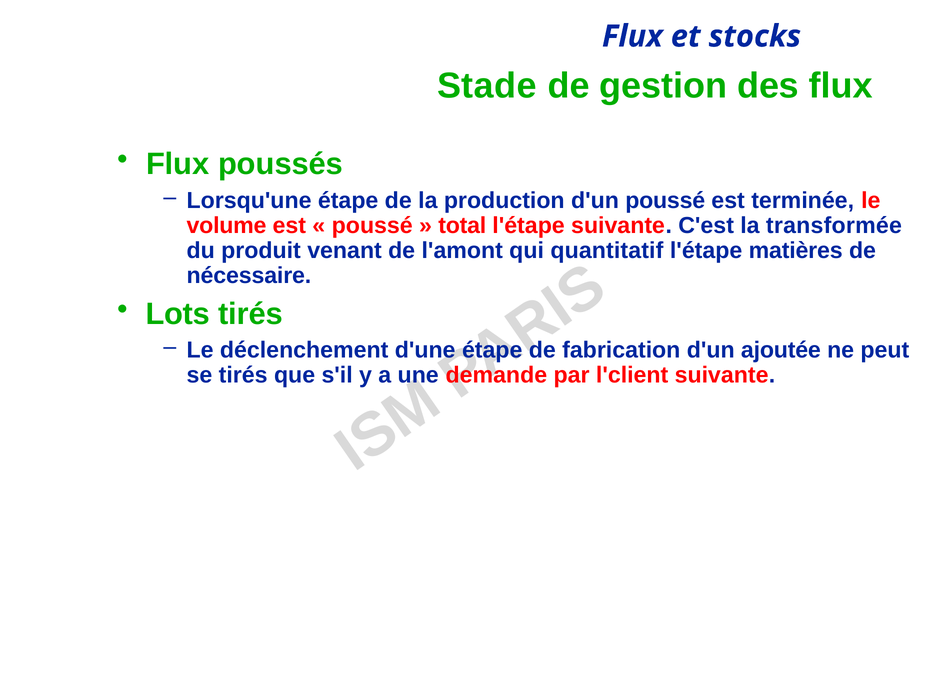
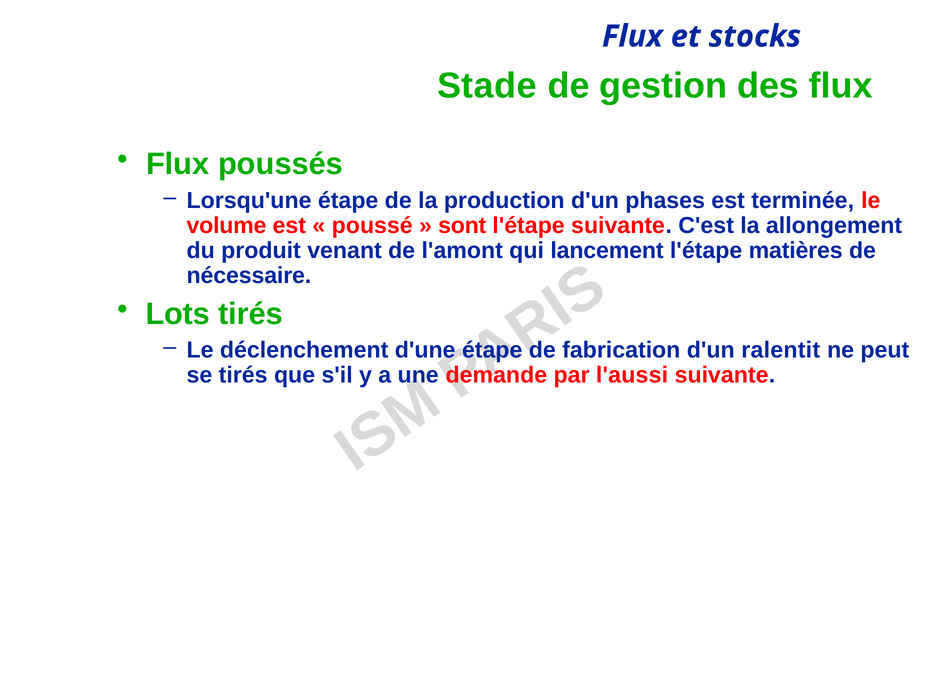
d'un poussé: poussé -> phases
total: total -> sont
transformée: transformée -> allongement
quantitatif: quantitatif -> lancement
ajoutée: ajoutée -> ralentit
l'client: l'client -> l'aussi
